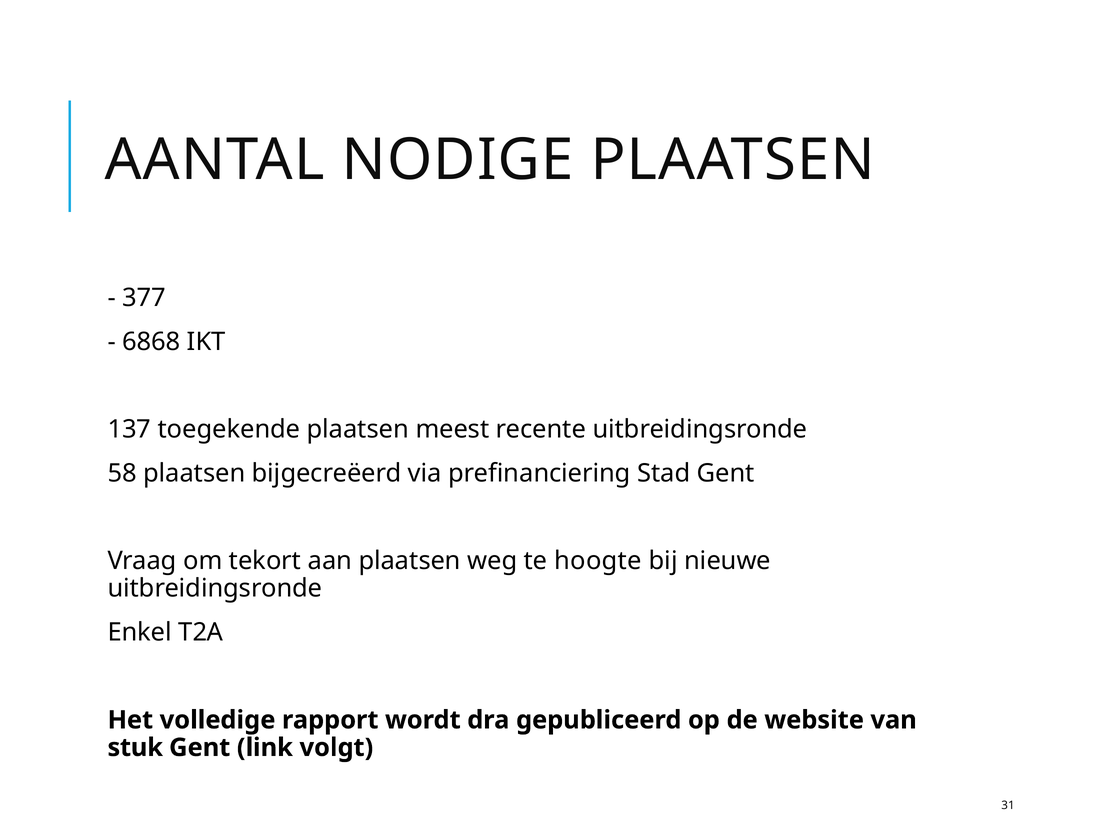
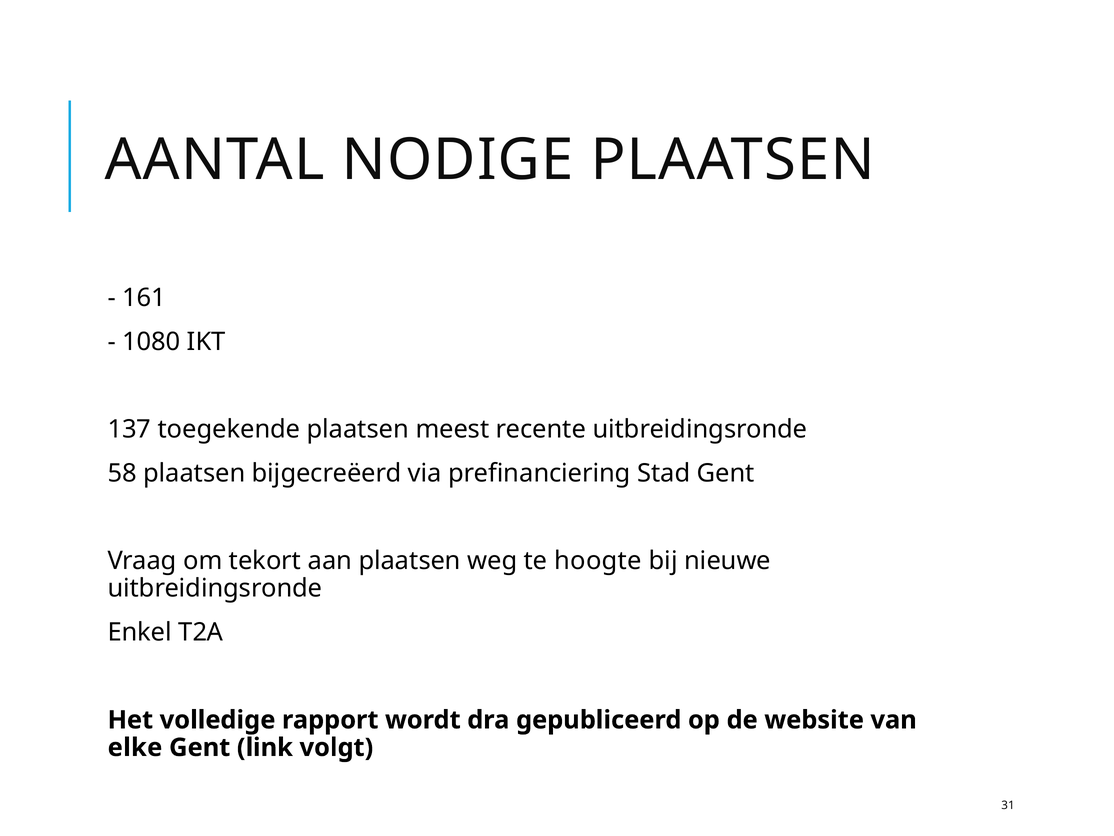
377: 377 -> 161
6868: 6868 -> 1080
stuk: stuk -> elke
